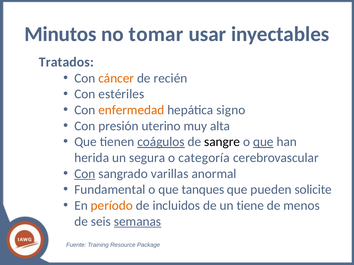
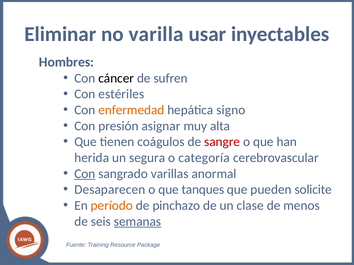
Minutos: Minutos -> Eliminar
tomar: tomar -> varilla
Tratados: Tratados -> Hombres
cáncer colour: orange -> black
recién: recién -> sufren
uterino: uterino -> asignar
coágulos underline: present -> none
sangre colour: black -> red
que at (263, 142) underline: present -> none
Fundamental: Fundamental -> Desaparecen
incluidos: incluidos -> pinchazo
tiene: tiene -> clase
